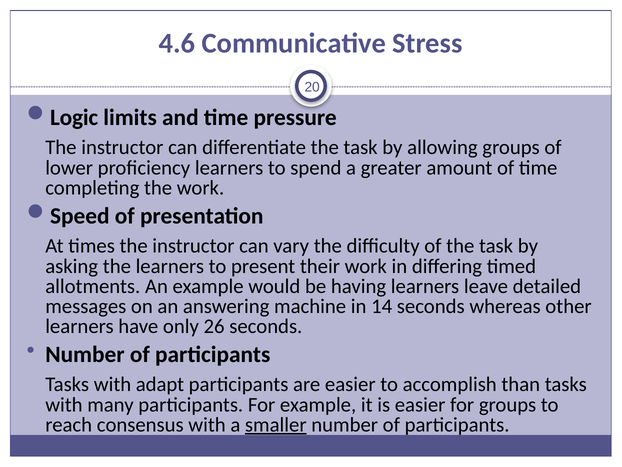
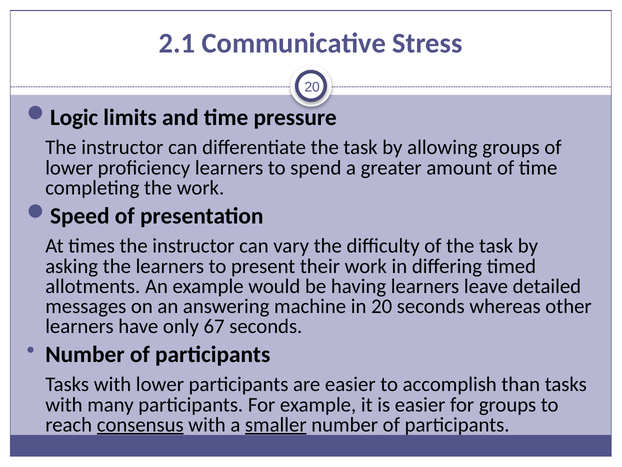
4.6: 4.6 -> 2.1
in 14: 14 -> 20
26: 26 -> 67
with adapt: adapt -> lower
consensus underline: none -> present
